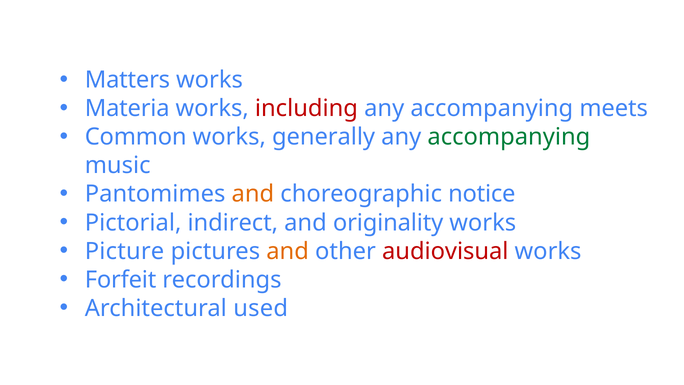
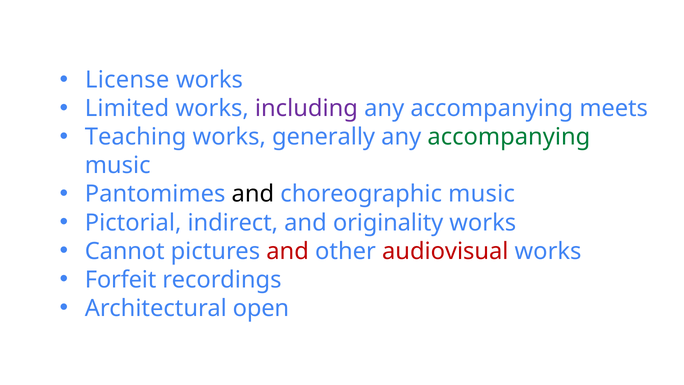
Matters: Matters -> License
Materia: Materia -> Limited
including colour: red -> purple
Common: Common -> Teaching
and at (253, 194) colour: orange -> black
choreographic notice: notice -> music
Picture: Picture -> Cannot
and at (288, 251) colour: orange -> red
used: used -> open
